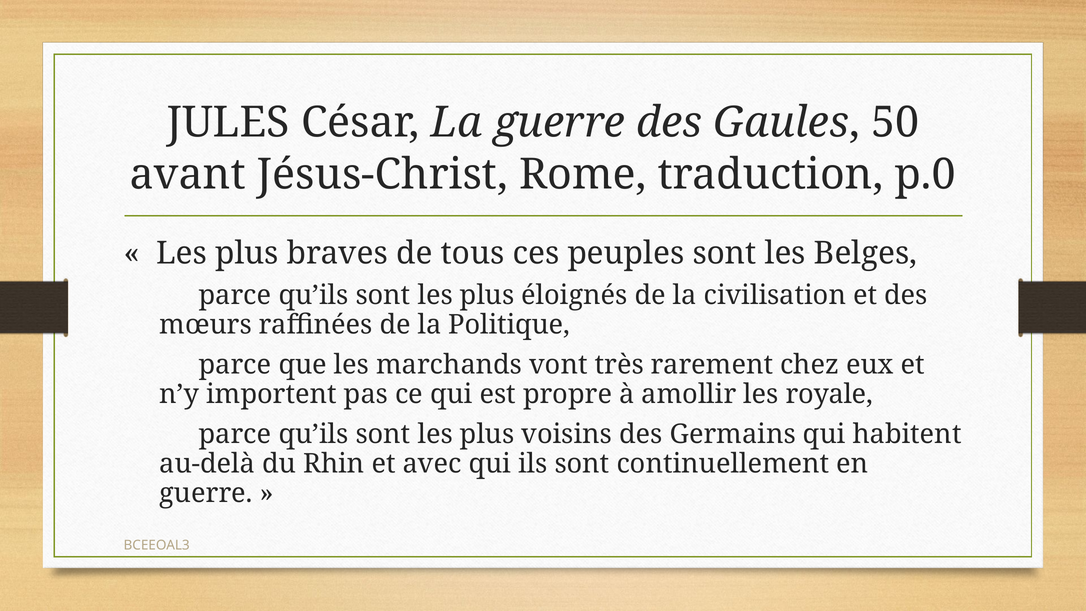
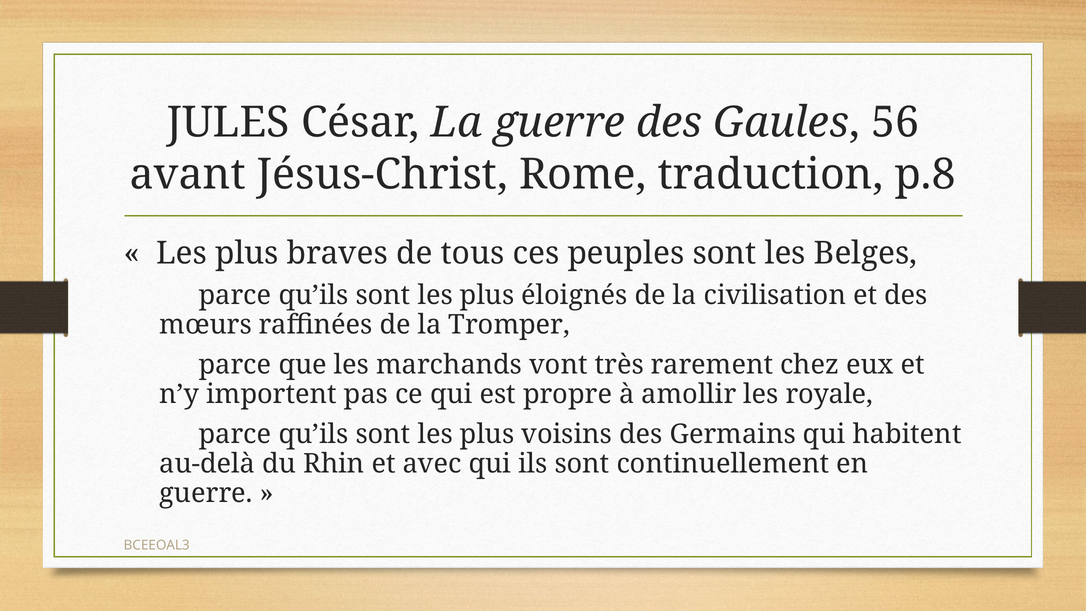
50: 50 -> 56
p.0: p.0 -> p.8
Politique: Politique -> Tromper
